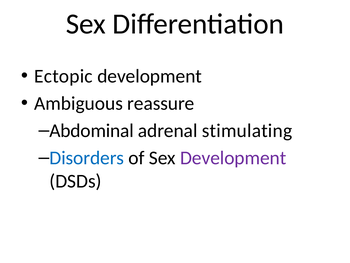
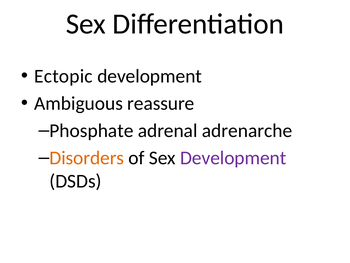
Abdominal: Abdominal -> Phosphate
stimulating: stimulating -> adrenarche
Disorders colour: blue -> orange
